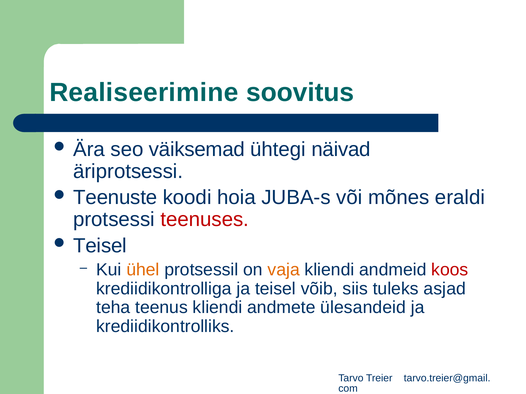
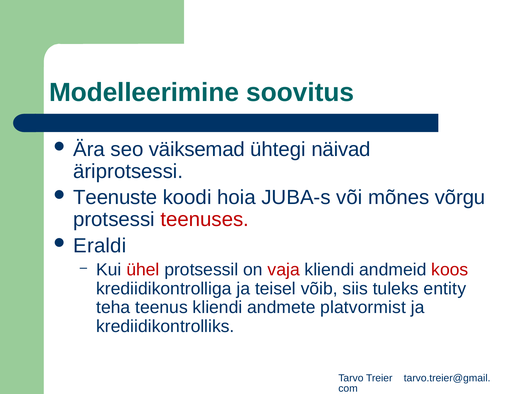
Realiseerimine: Realiseerimine -> Modelleerimine
eraldi: eraldi -> võrgu
Teisel at (100, 246): Teisel -> Eraldi
ühel colour: orange -> red
vaja colour: orange -> red
asjad: asjad -> entity
ülesandeid: ülesandeid -> platvormist
